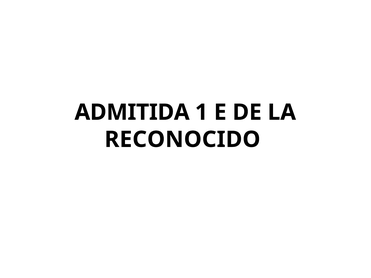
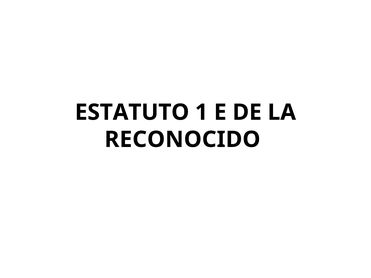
ADMITIDA: ADMITIDA -> ESTATUTO
